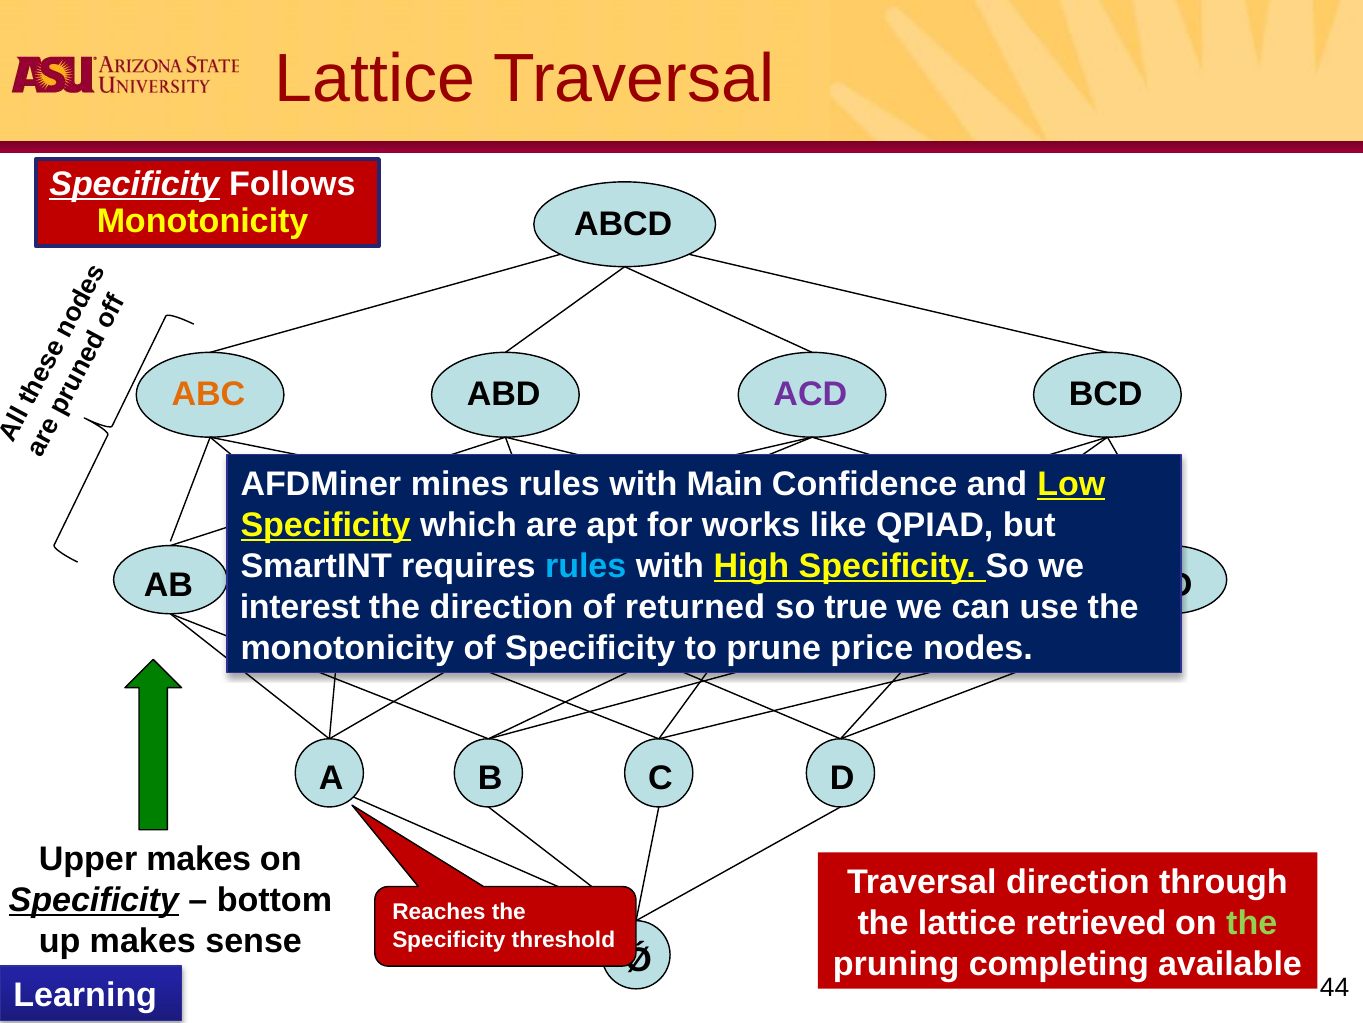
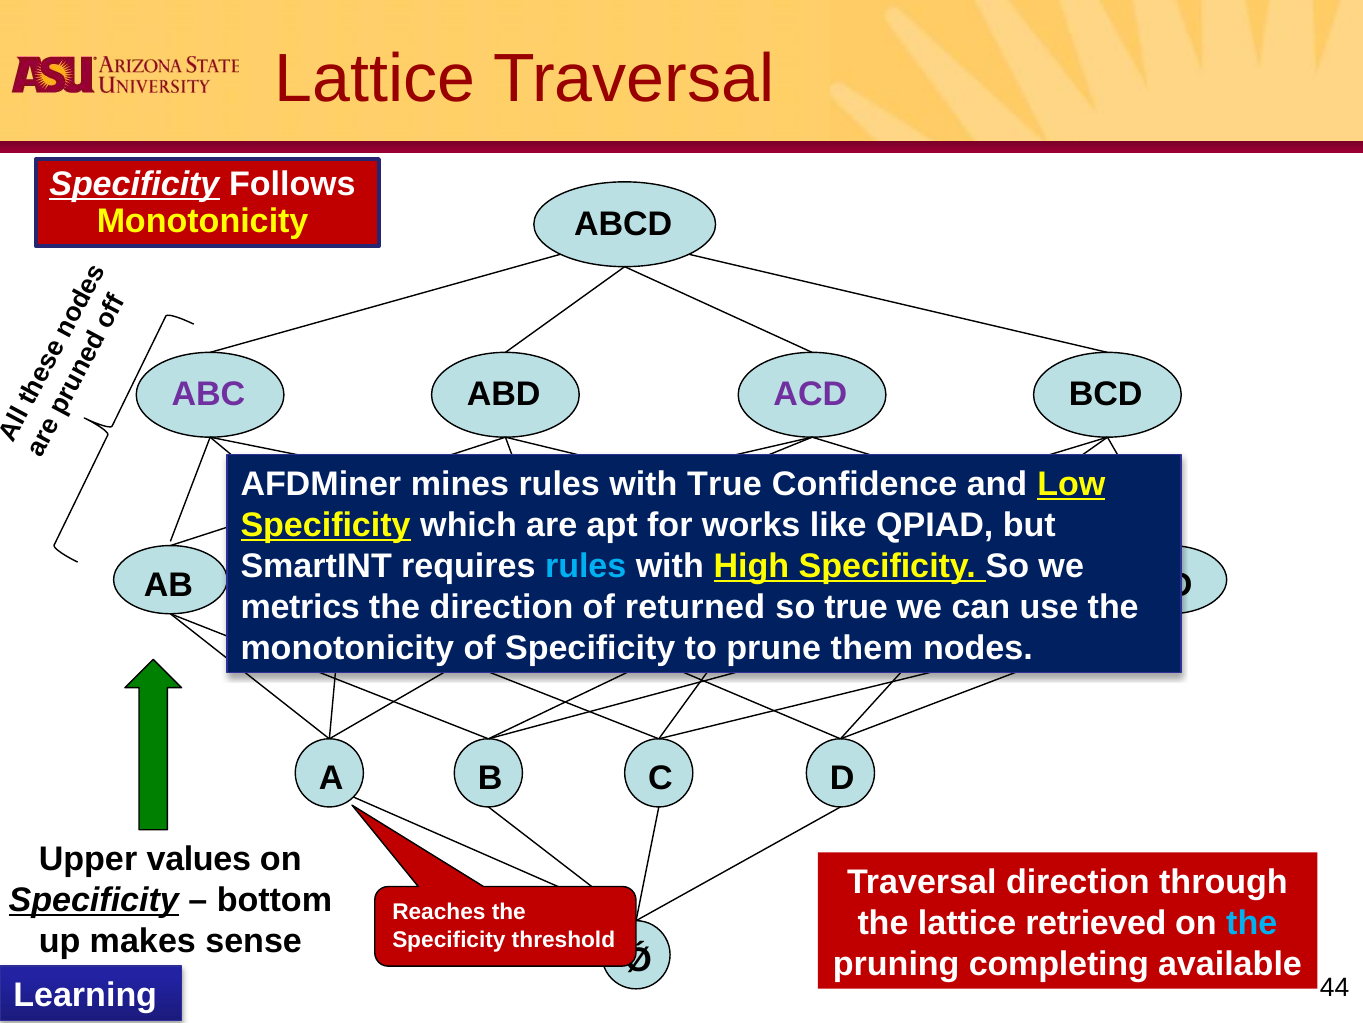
ABC colour: orange -> purple
with Main: Main -> True
interest: interest -> metrics
price: price -> them
Upper makes: makes -> values
the at (1252, 922) colour: light green -> light blue
